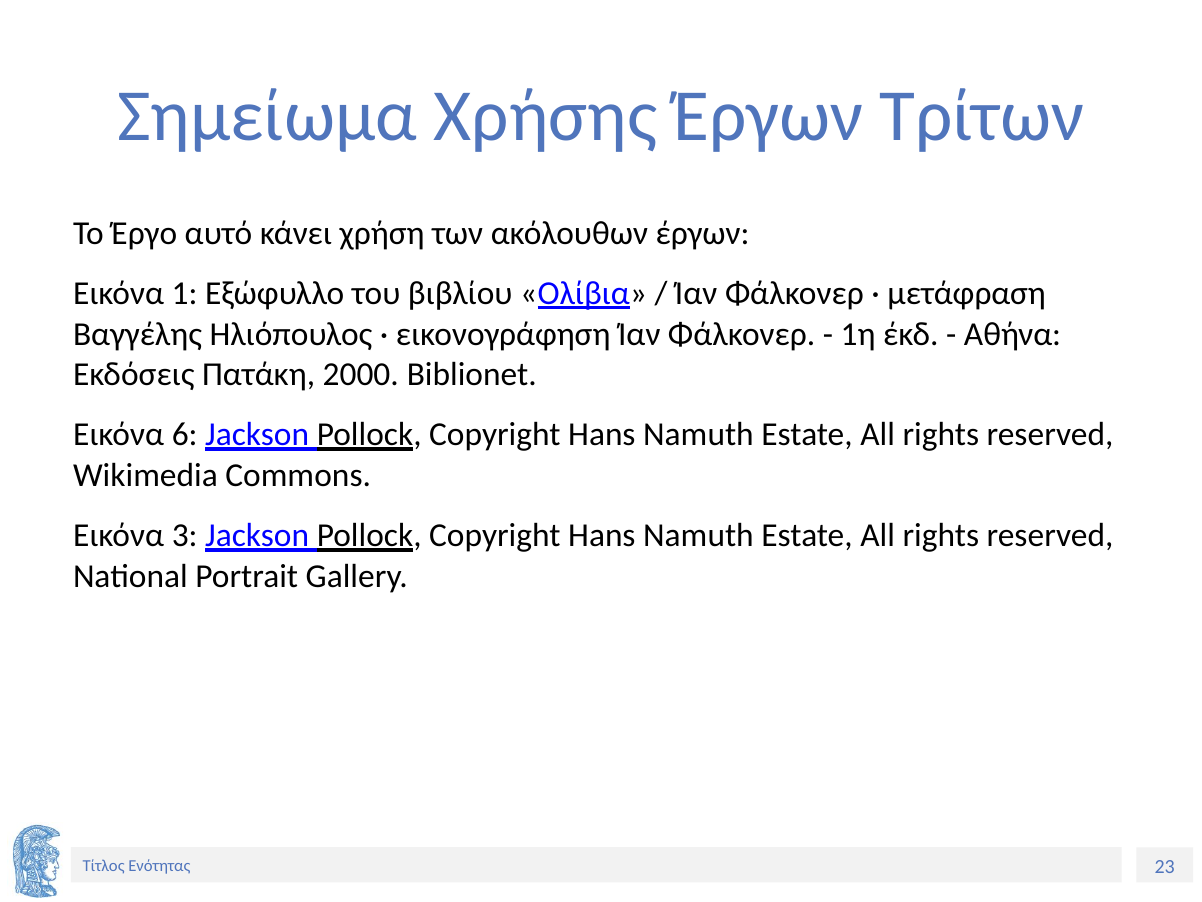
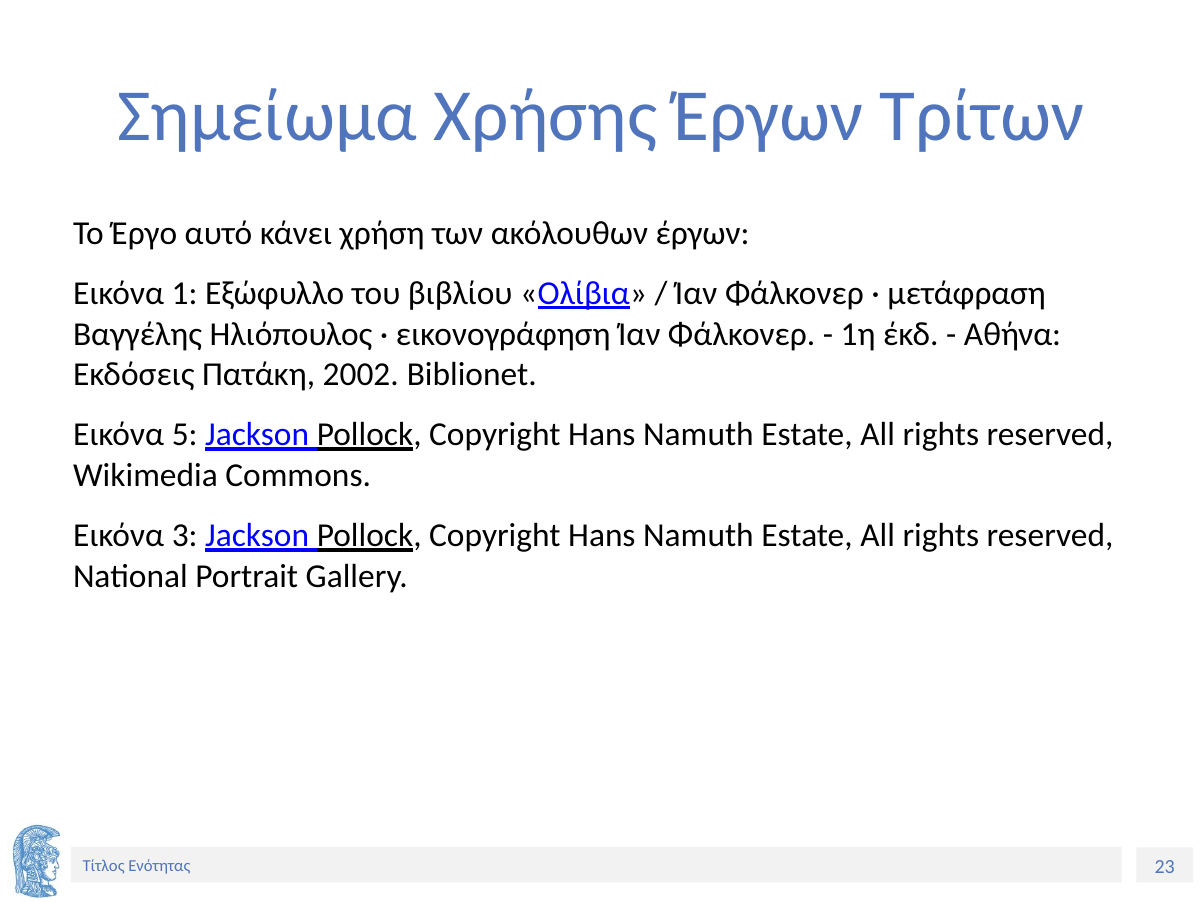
2000: 2000 -> 2002
6: 6 -> 5
